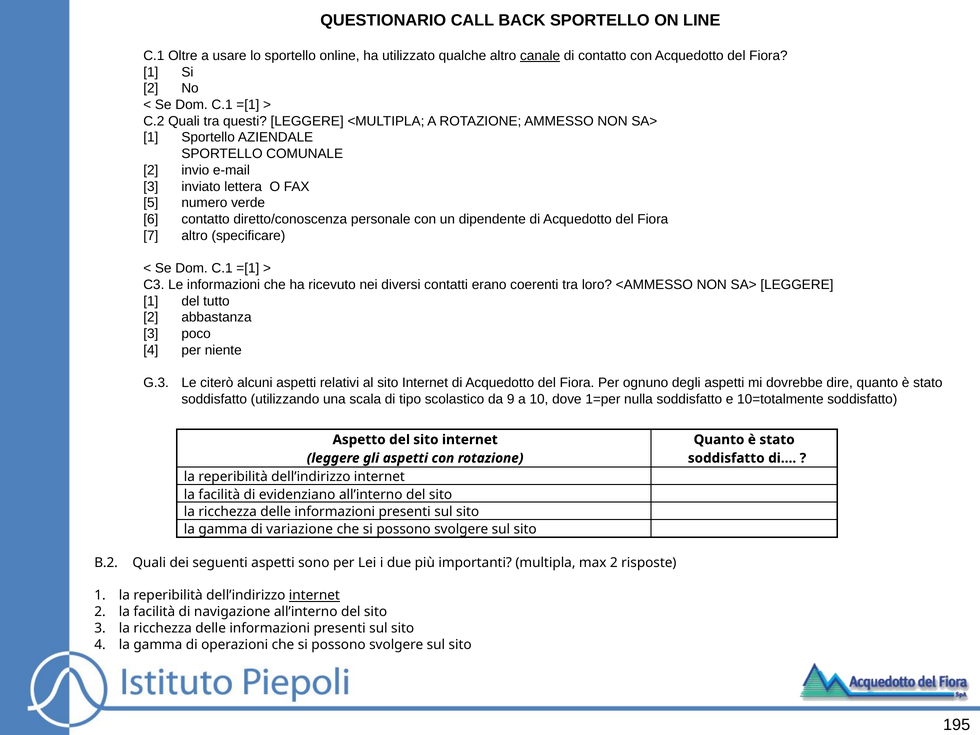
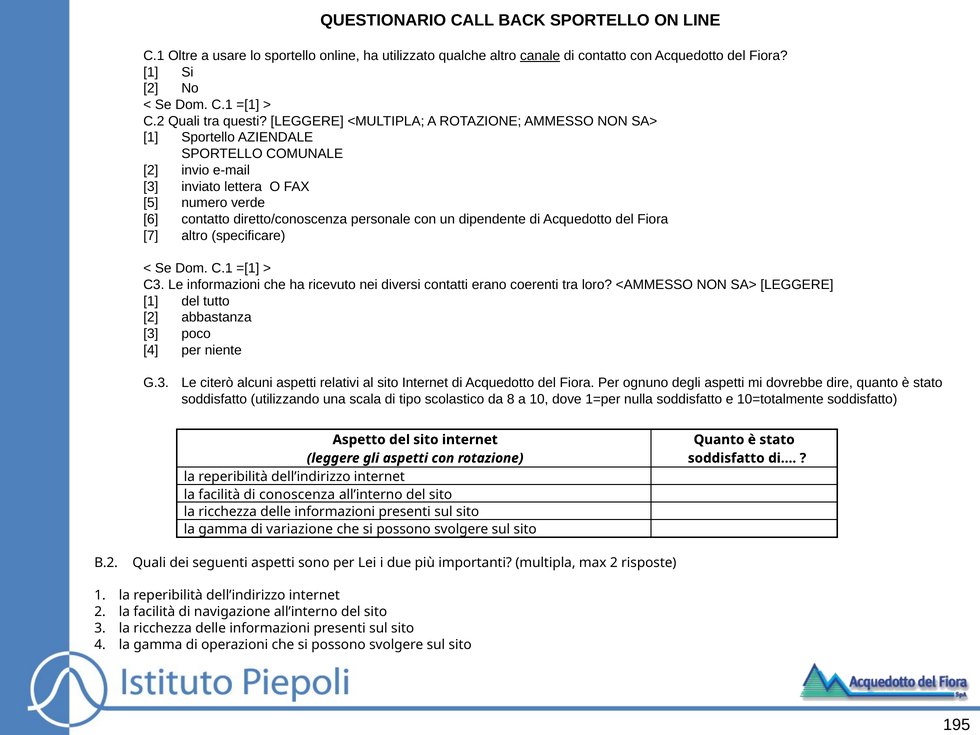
9: 9 -> 8
evidenziano: evidenziano -> conoscenza
internet at (314, 596) underline: present -> none
